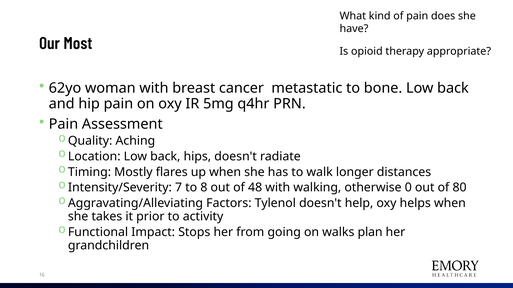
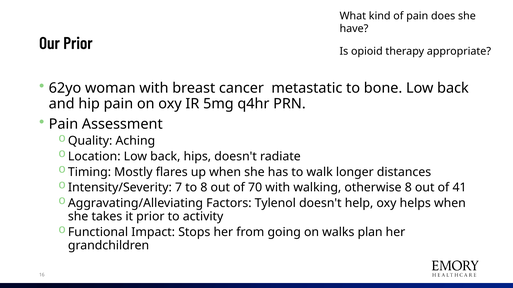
Our Most: Most -> Prior
48: 48 -> 70
otherwise 0: 0 -> 8
80: 80 -> 41
